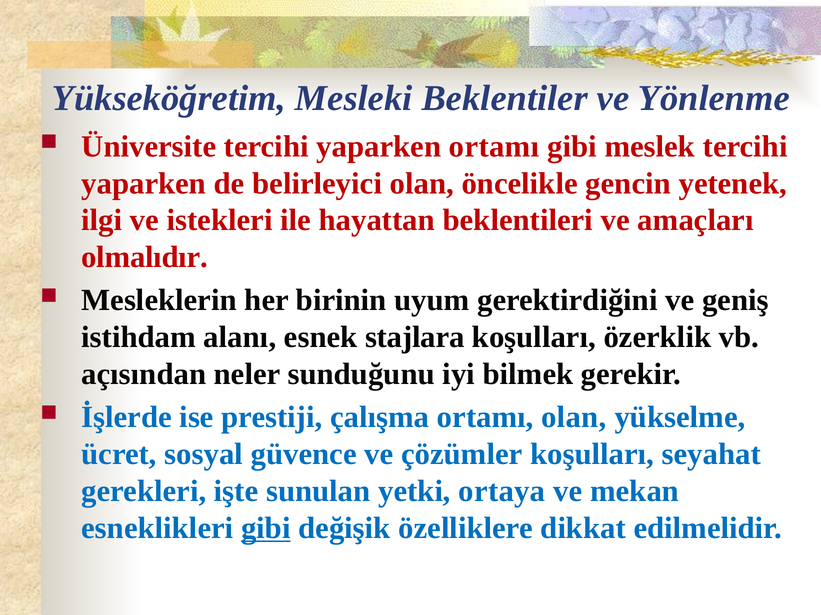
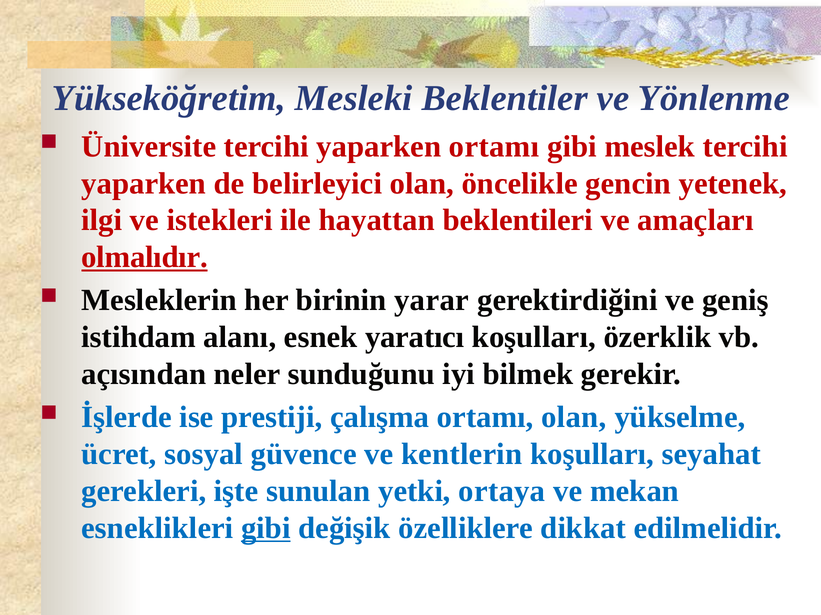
olmalıdır underline: none -> present
uyum: uyum -> yarar
stajlara: stajlara -> yaratıcı
çözümler: çözümler -> kentlerin
